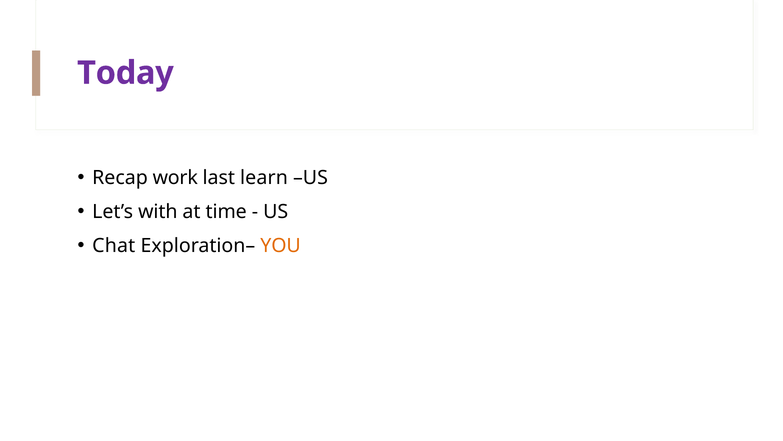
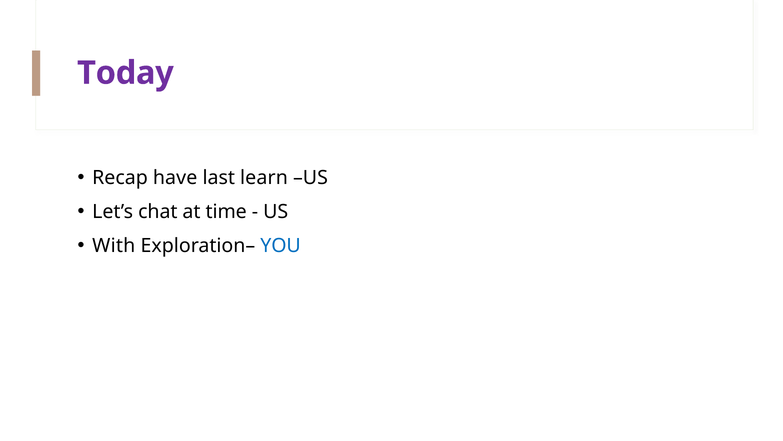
work: work -> have
with: with -> chat
Chat: Chat -> With
YOU colour: orange -> blue
